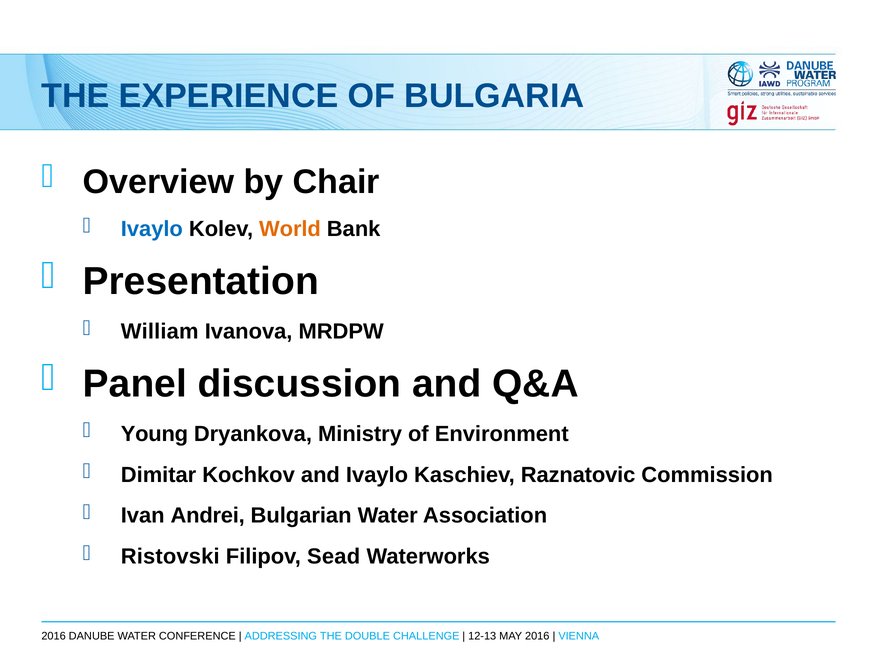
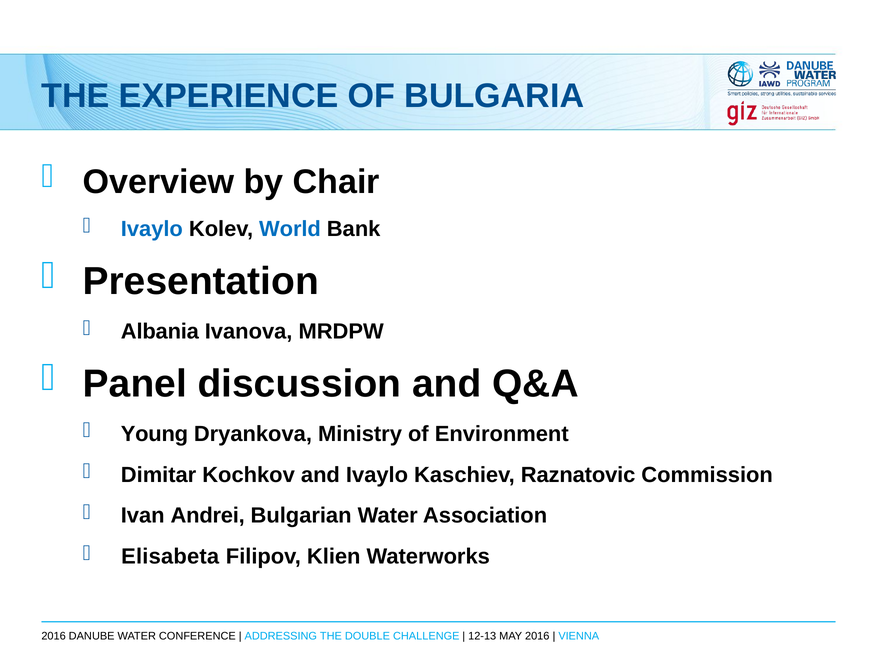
World colour: orange -> blue
William: William -> Albania
Ristovski: Ristovski -> Elisabeta
Sead: Sead -> Klien
